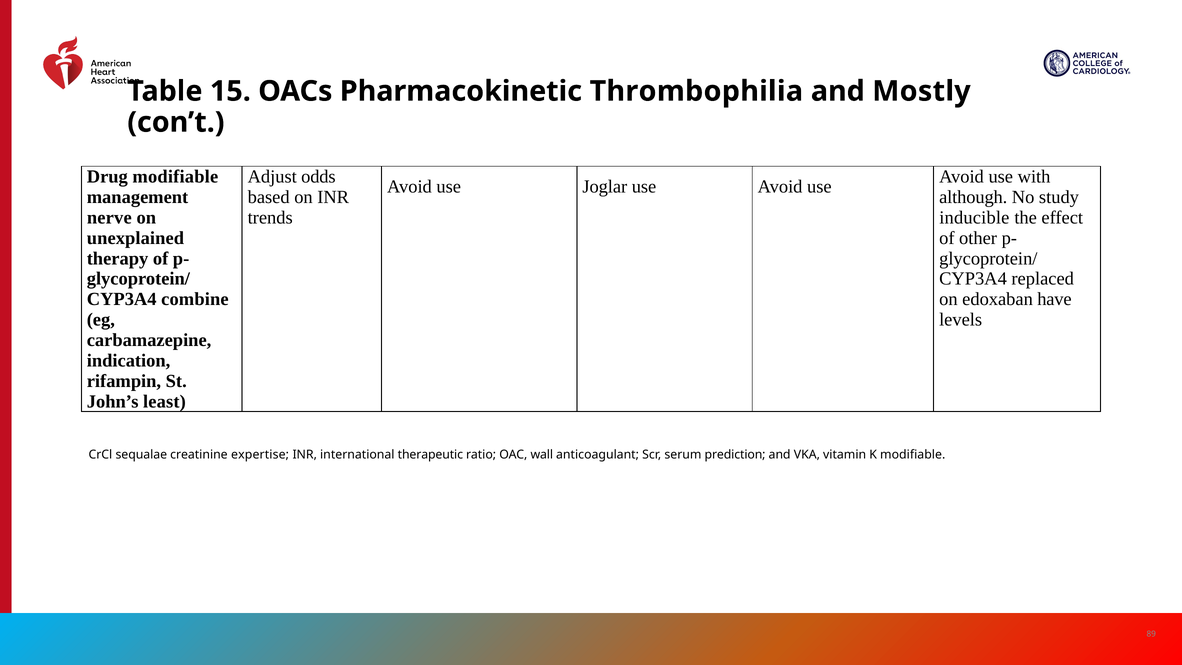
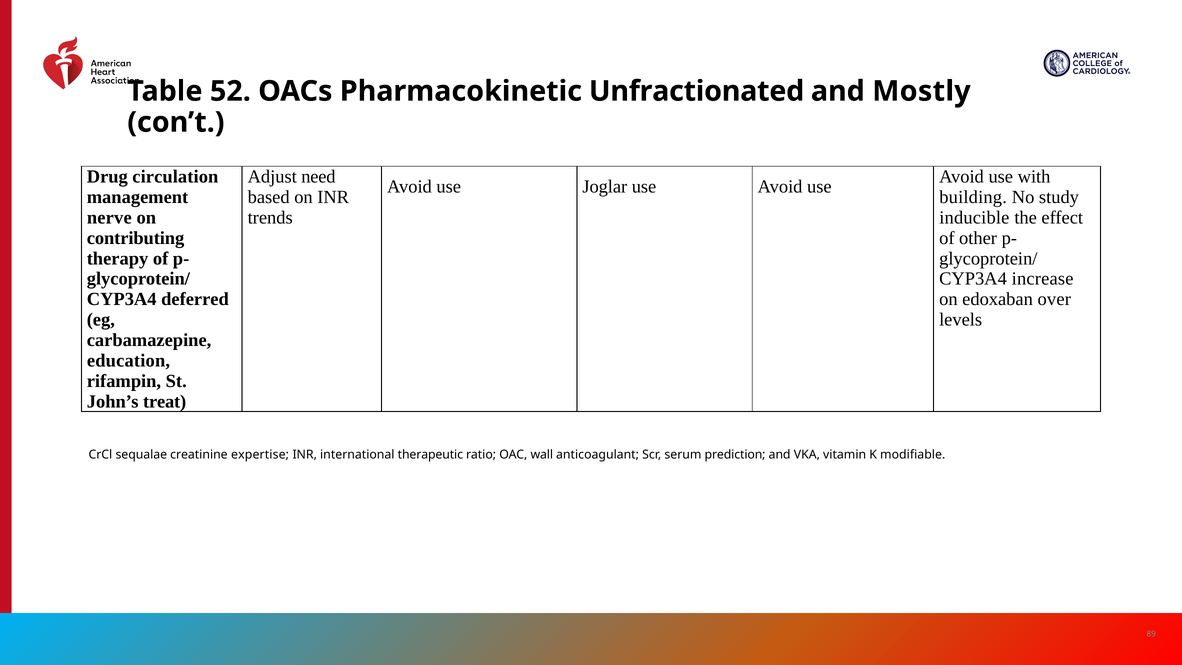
15: 15 -> 52
Thrombophilia: Thrombophilia -> Unfractionated
Drug modifiable: modifiable -> circulation
odds: odds -> need
although: although -> building
unexplained: unexplained -> contributing
replaced: replaced -> increase
combine: combine -> deferred
have: have -> over
indication: indication -> education
least: least -> treat
